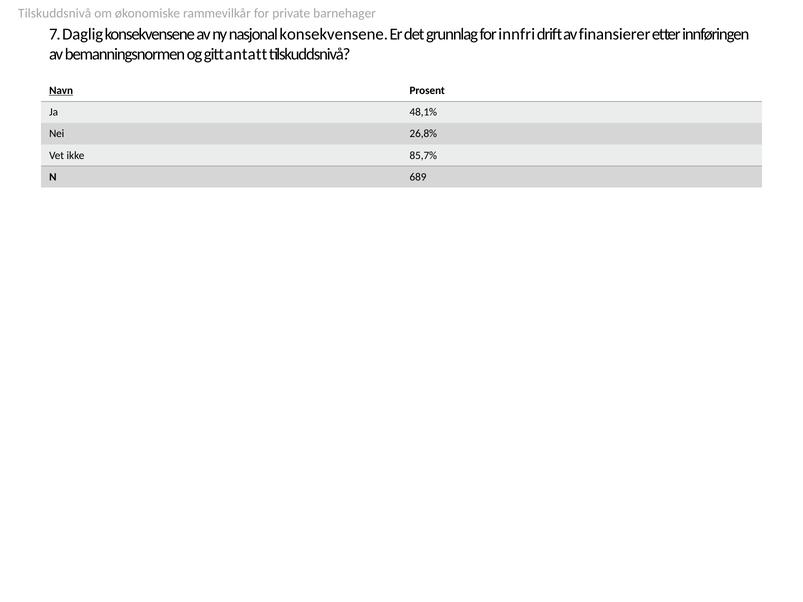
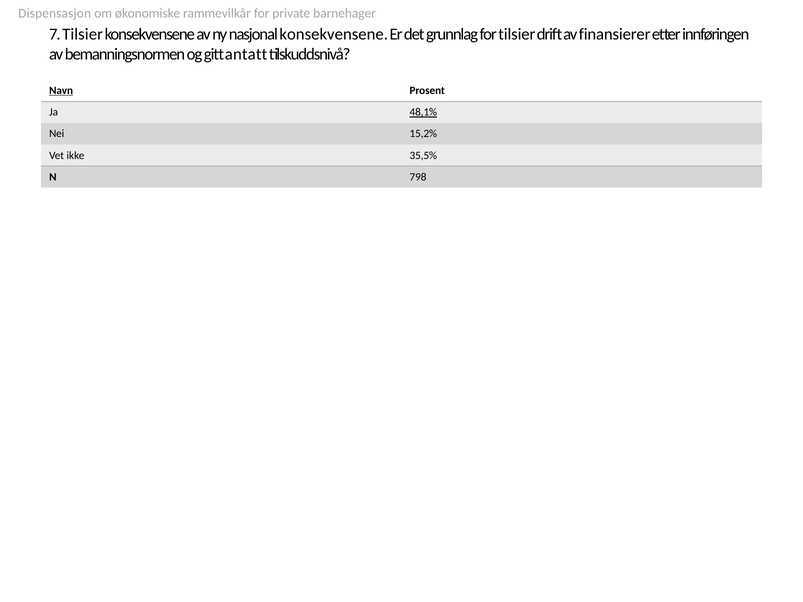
Tilskuddsnivå at (55, 13): Tilskuddsnivå -> Dispensasjon
7 Daglig: Daglig -> Tilsier
for innfri: innfri -> tilsier
48,1% underline: none -> present
26,8%: 26,8% -> 15,2%
85,7%: 85,7% -> 35,5%
689: 689 -> 798
